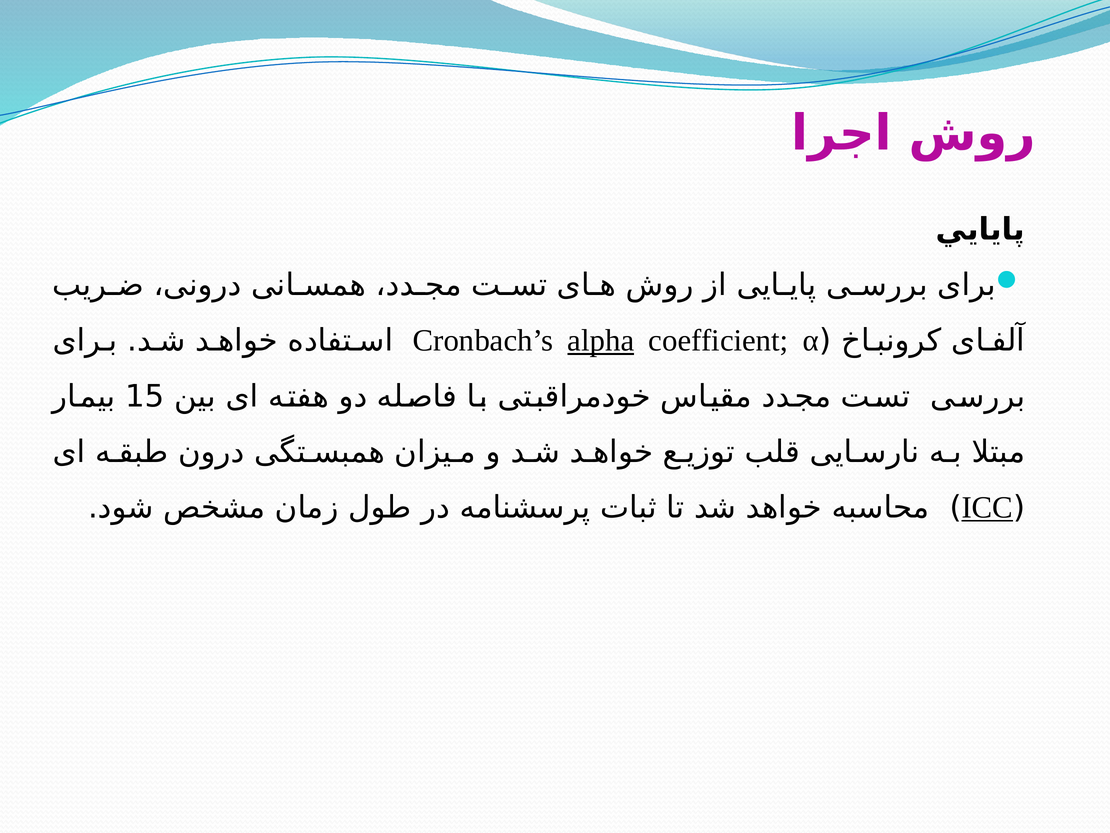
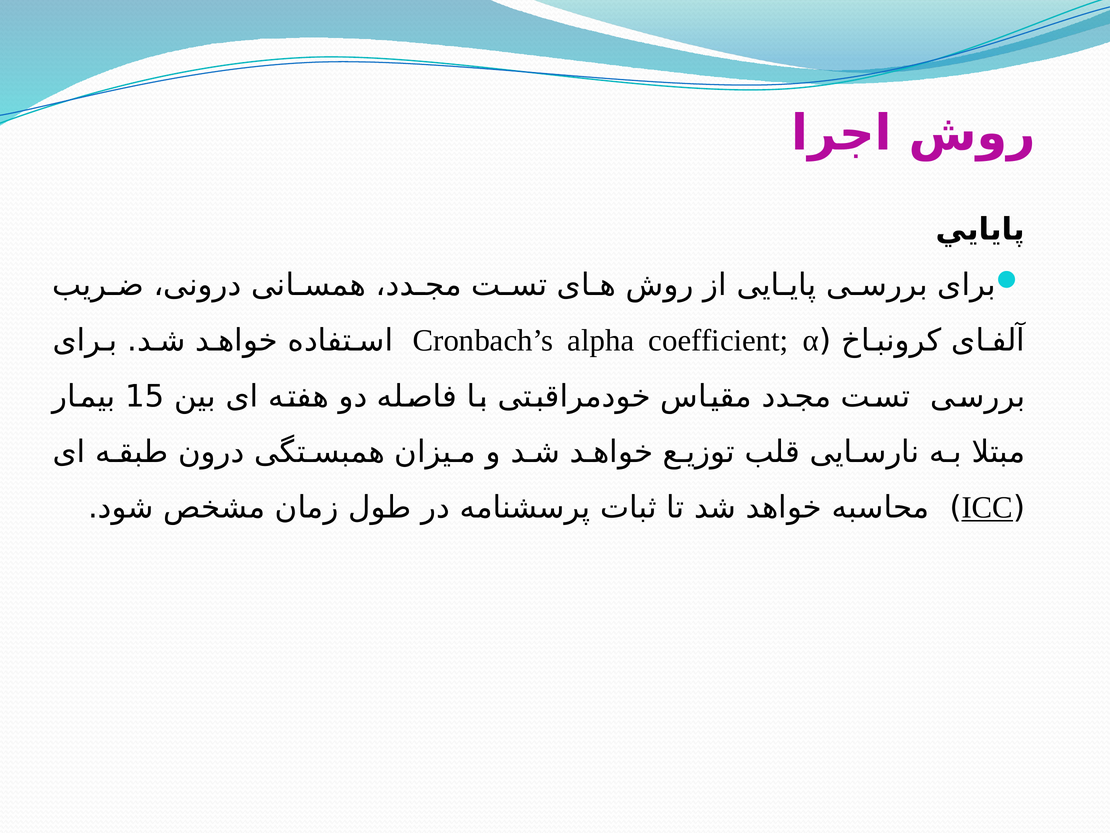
alpha underline: present -> none
